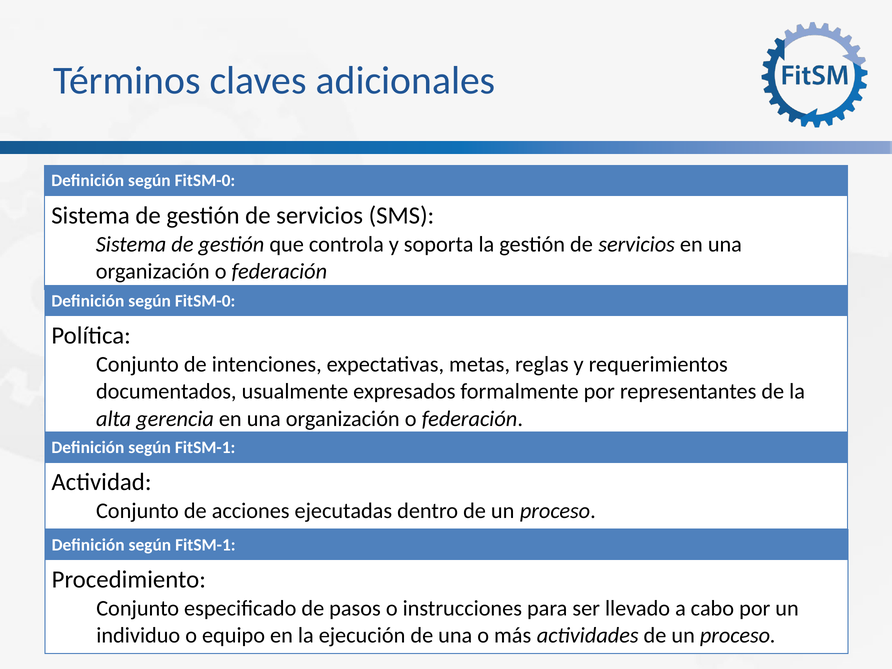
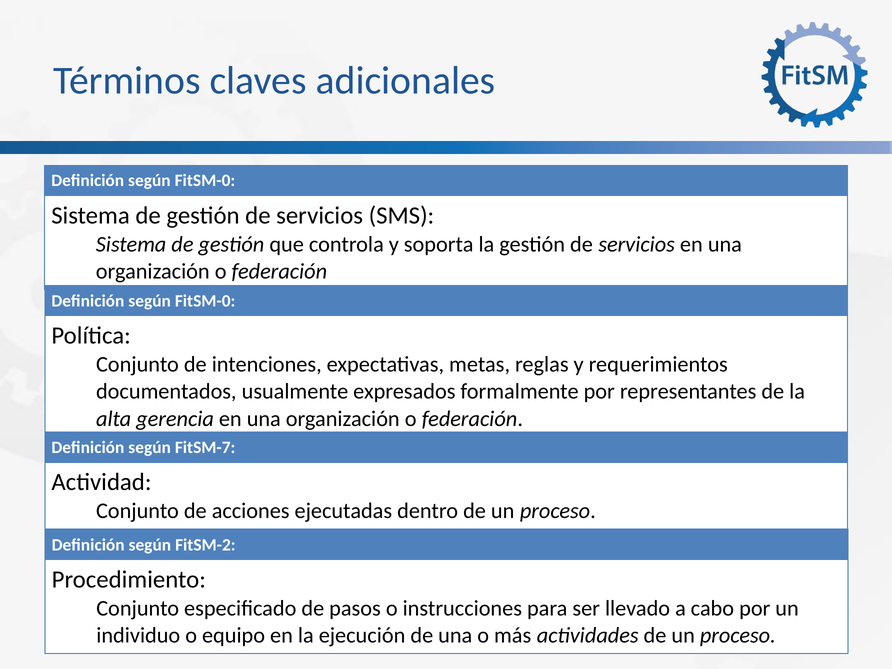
FitSM-1 at (205, 447): FitSM-1 -> FitSM-7
FitSM-1 at (205, 545): FitSM-1 -> FitSM-2
